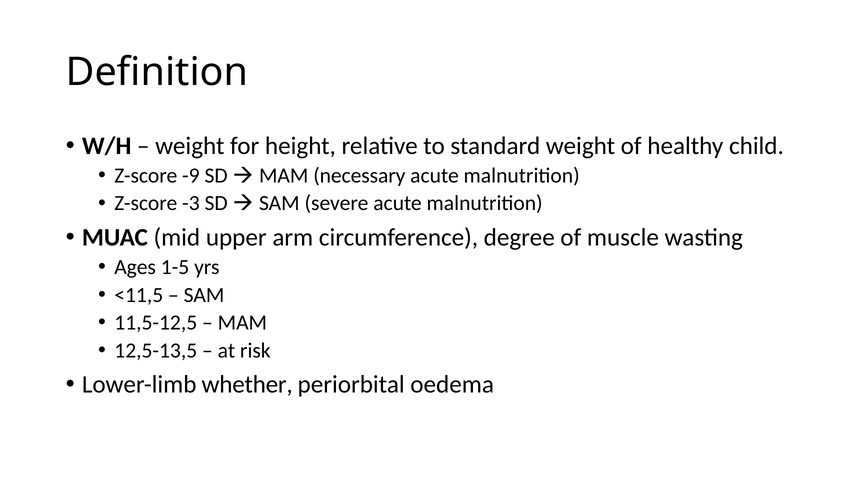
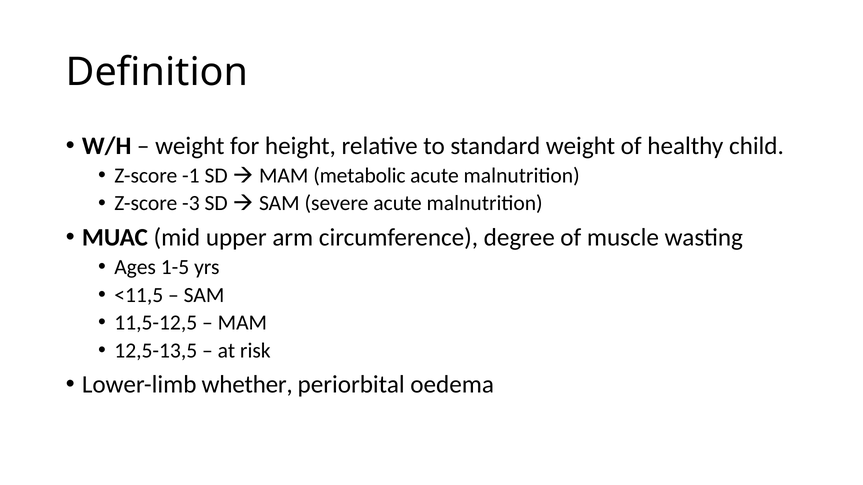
-9: -9 -> -1
necessary: necessary -> metabolic
